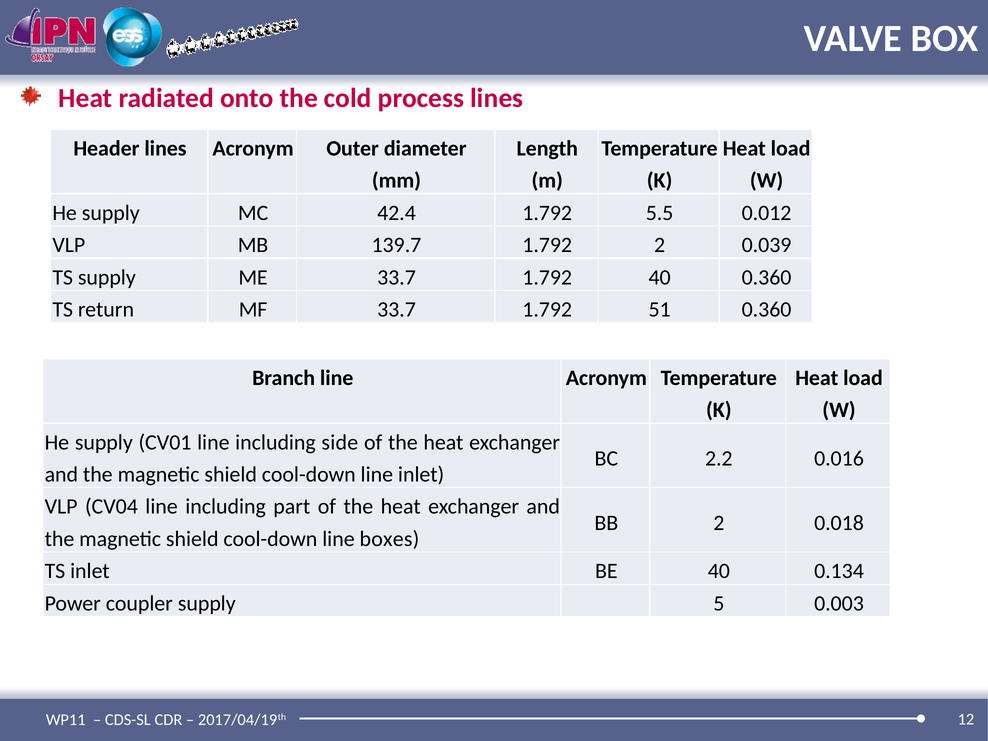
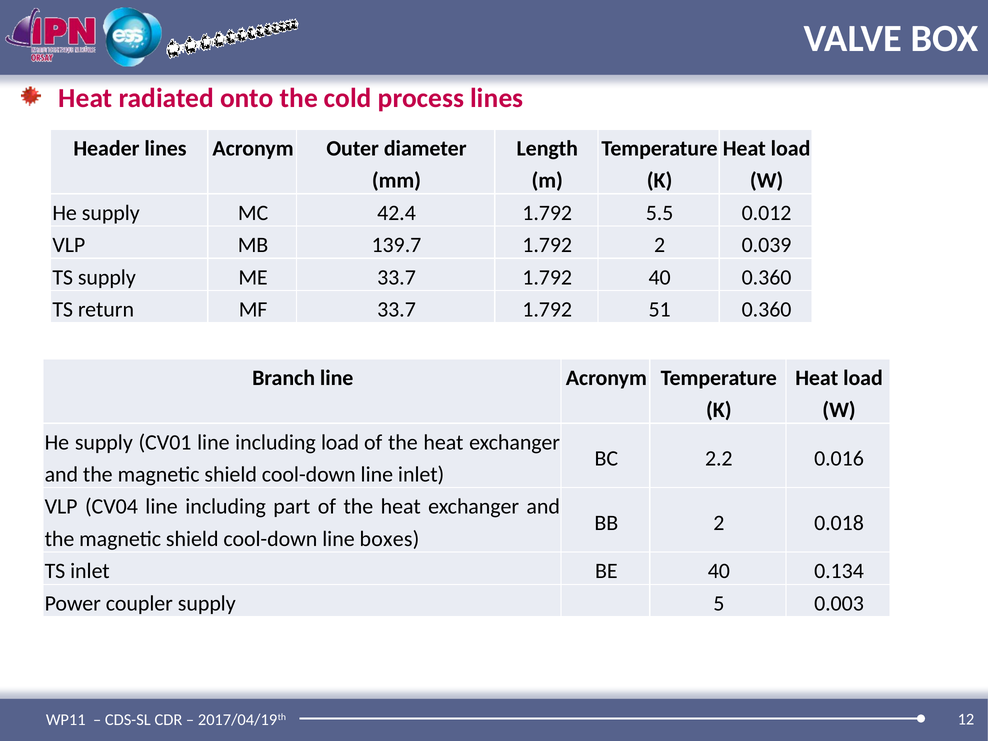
including side: side -> load
